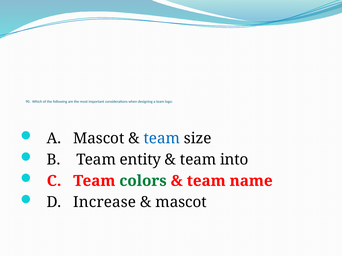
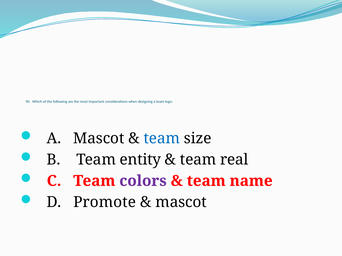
into: into -> real
colors colour: green -> purple
Increase: Increase -> Promote
